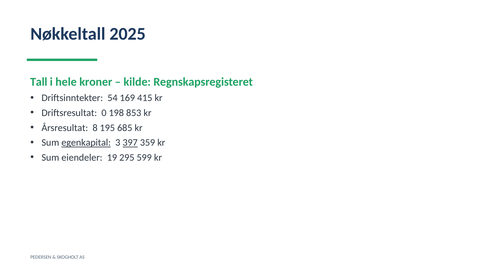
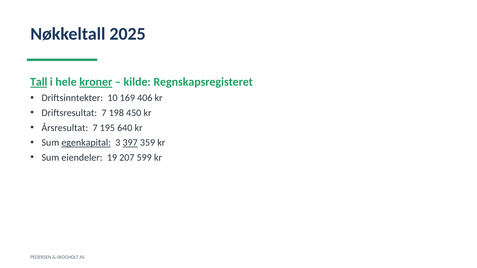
Tall underline: none -> present
kroner underline: none -> present
54: 54 -> 10
415: 415 -> 406
Driftsresultat 0: 0 -> 7
853: 853 -> 450
Årsresultat 8: 8 -> 7
685: 685 -> 640
295: 295 -> 207
